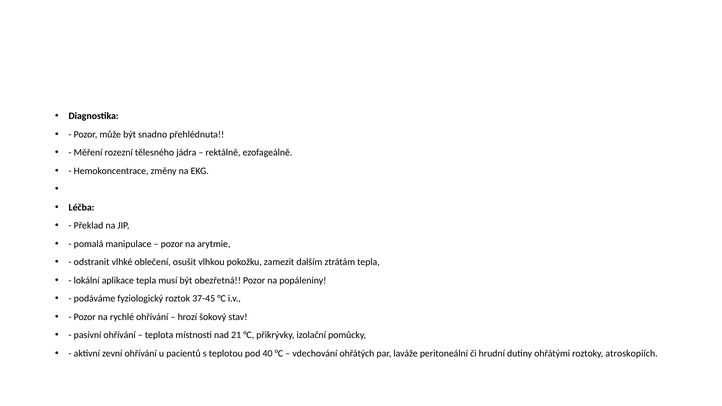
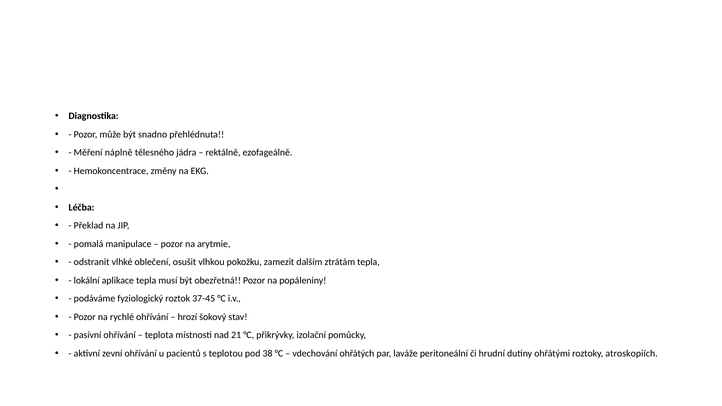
rozezní: rozezní -> náplně
40: 40 -> 38
